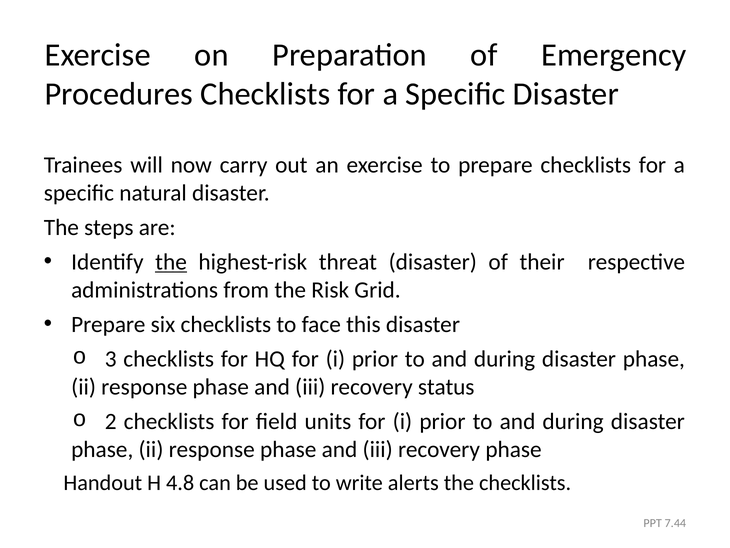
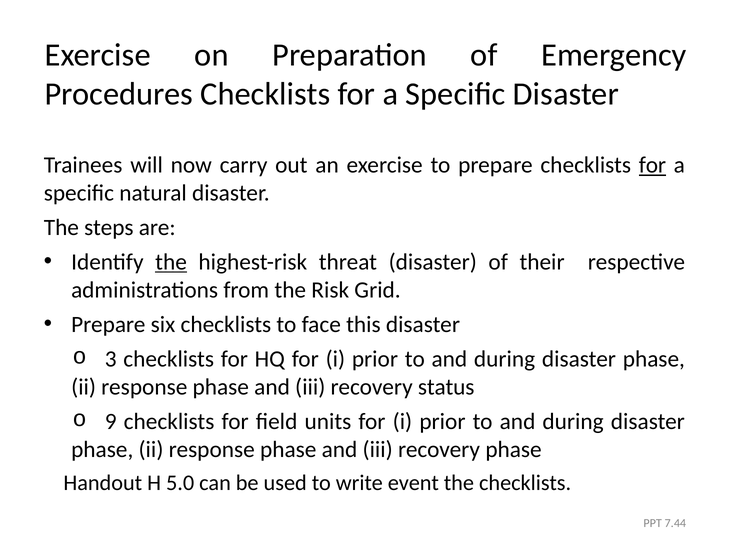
for at (652, 165) underline: none -> present
2: 2 -> 9
4.8: 4.8 -> 5.0
alerts: alerts -> event
